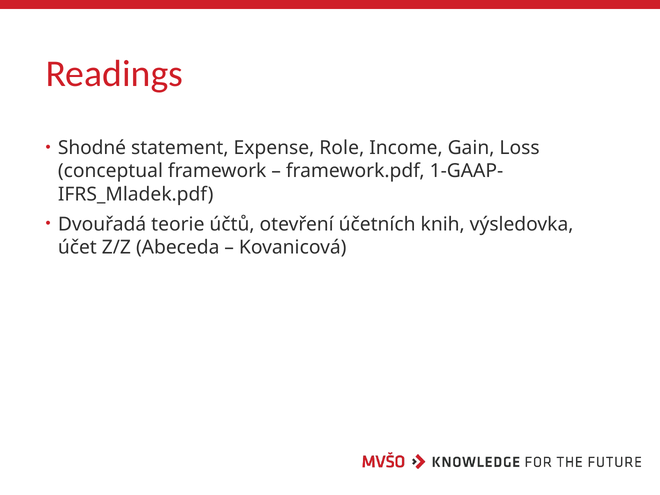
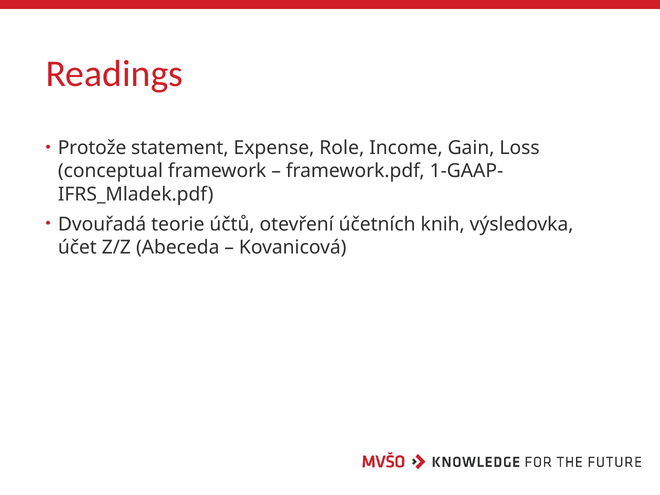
Shodné: Shodné -> Protože
